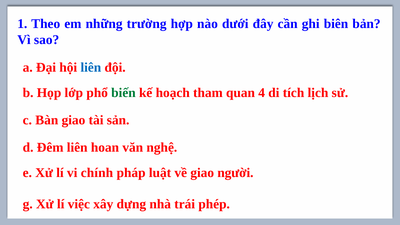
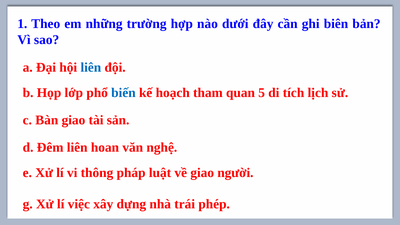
biến colour: green -> blue
4: 4 -> 5
chính: chính -> thông
